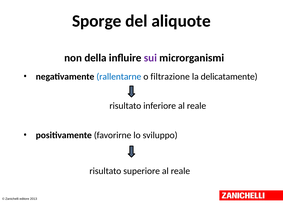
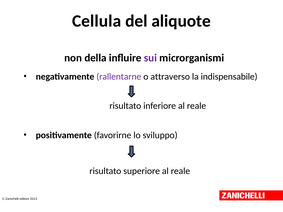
Sporge: Sporge -> Cellula
rallentarne colour: blue -> purple
filtrazione: filtrazione -> attraverso
delicatamente: delicatamente -> indispensabile
